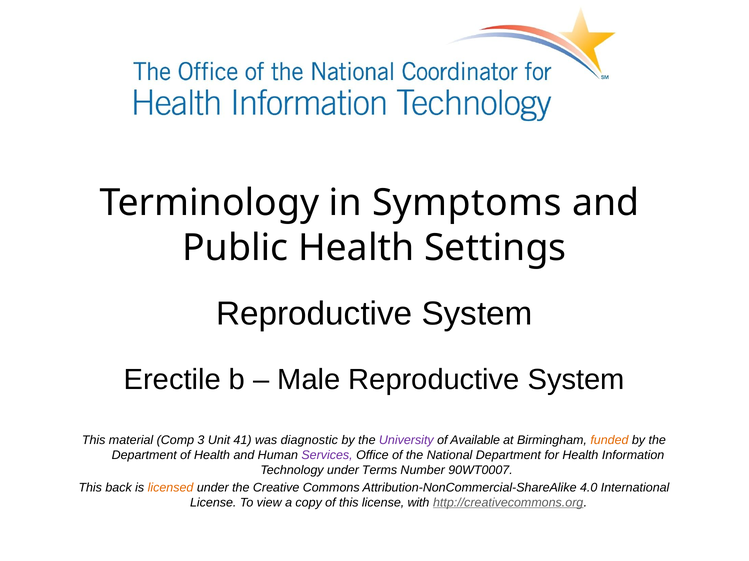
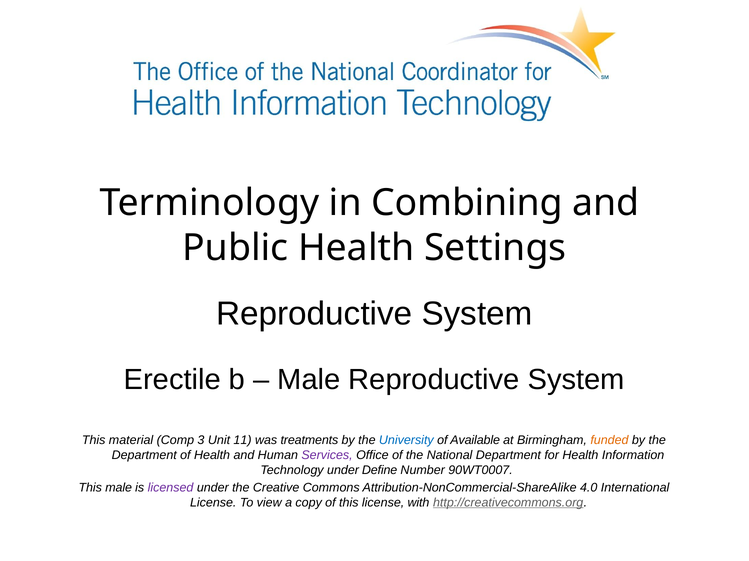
Symptoms: Symptoms -> Combining
41: 41 -> 11
diagnostic: diagnostic -> treatments
University colour: purple -> blue
Terms: Terms -> Define
This back: back -> male
licensed colour: orange -> purple
